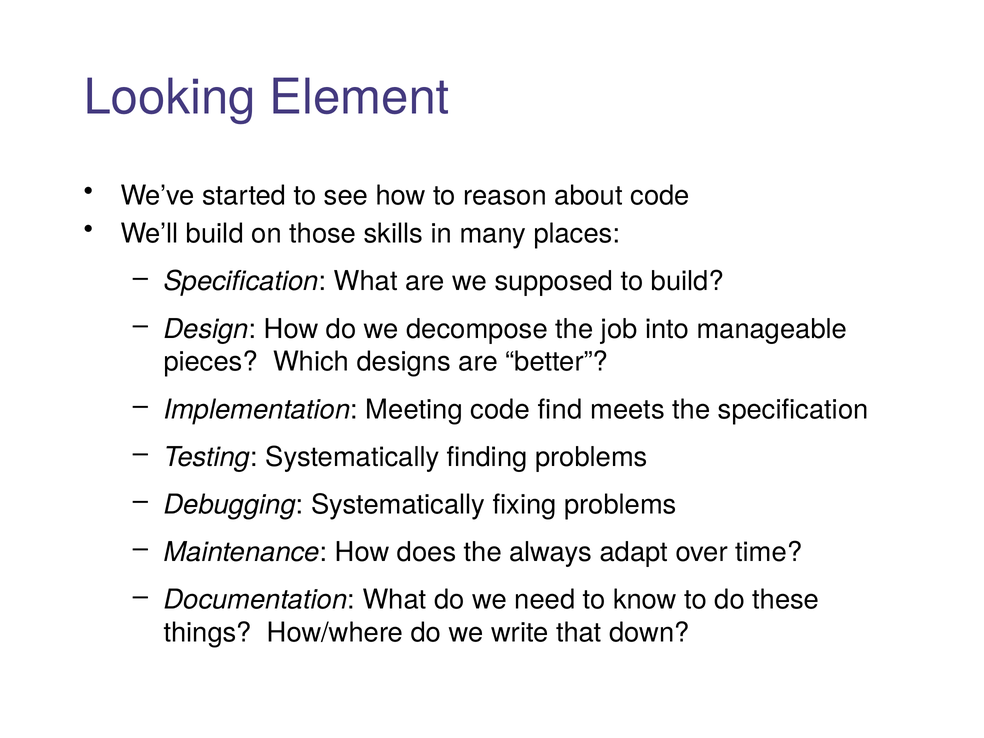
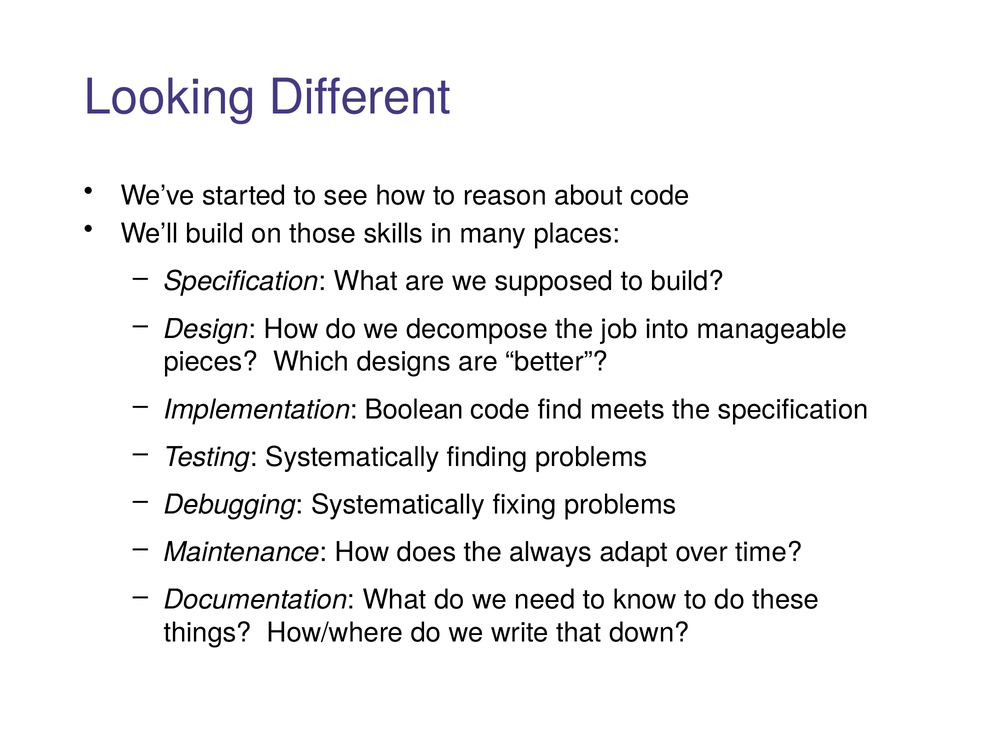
Element: Element -> Different
Meeting: Meeting -> Boolean
